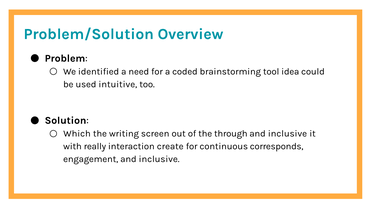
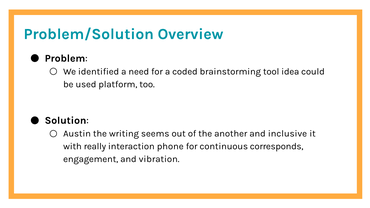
intuitive: intuitive -> platform
Which: Which -> Austin
screen: screen -> seems
through: through -> another
create: create -> phone
engagement and inclusive: inclusive -> vibration
